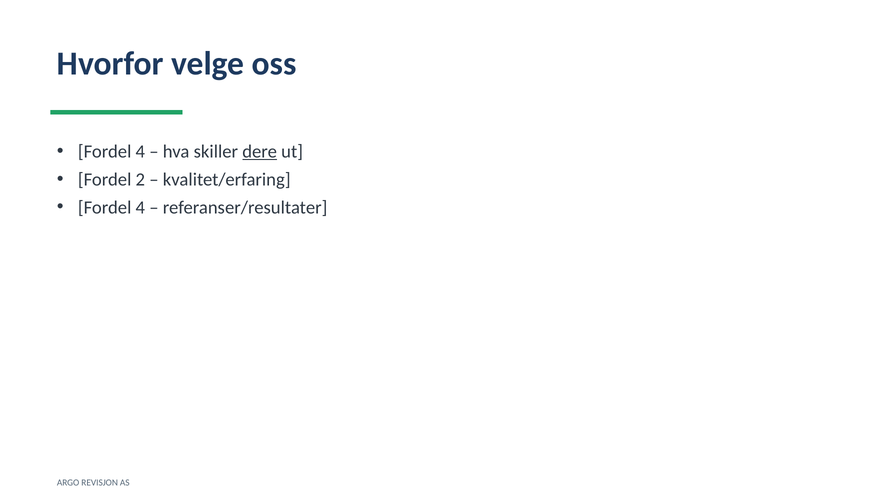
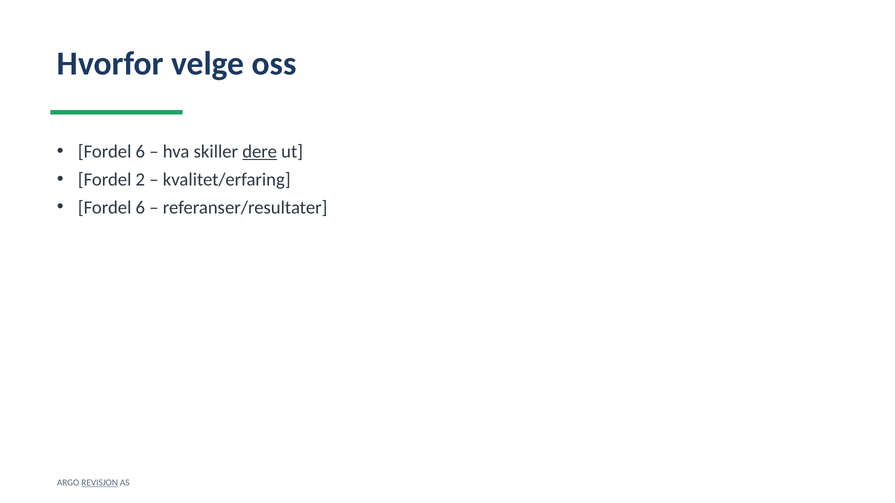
4 at (140, 152): 4 -> 6
4 at (140, 208): 4 -> 6
REVISJON underline: none -> present
